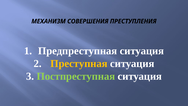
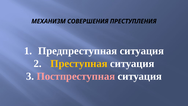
Постпреступная colour: light green -> pink
